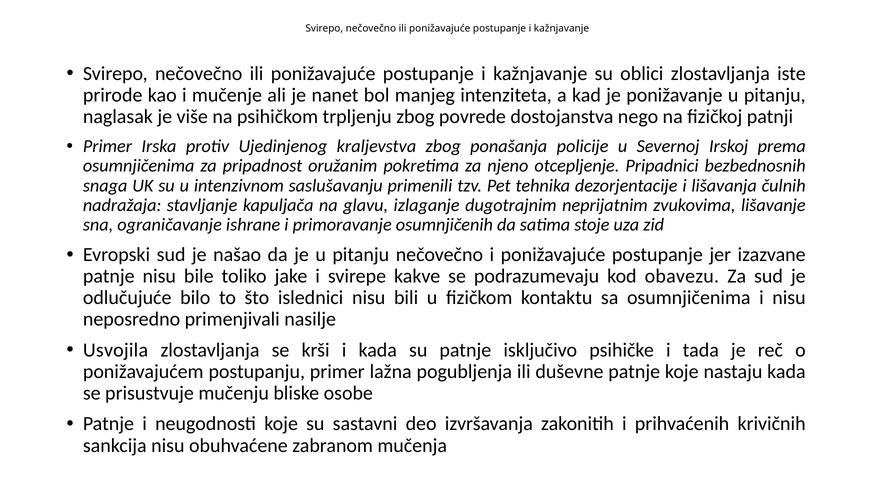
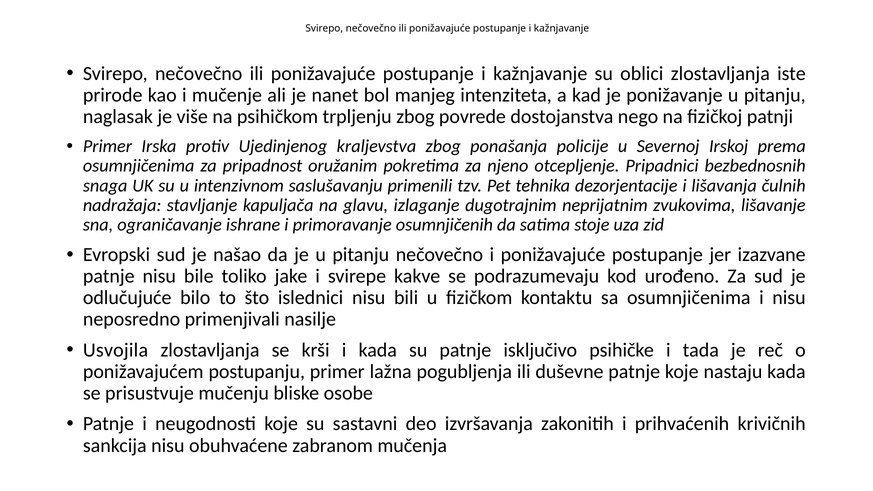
obavezu: obavezu -> urođeno
